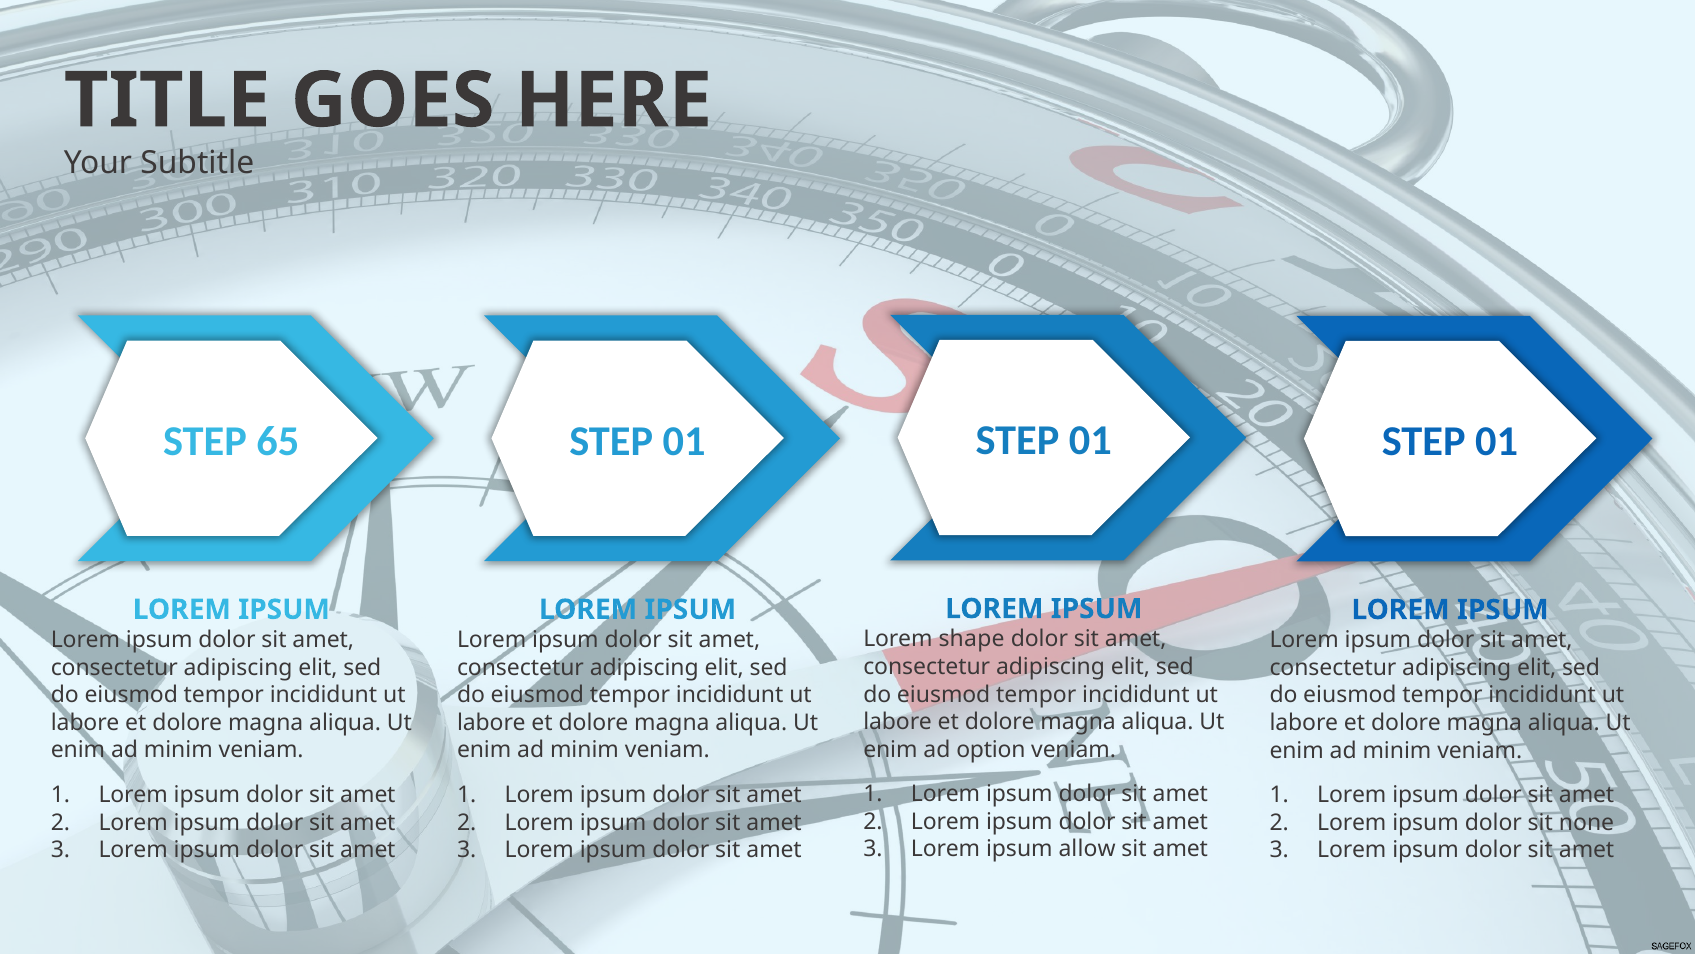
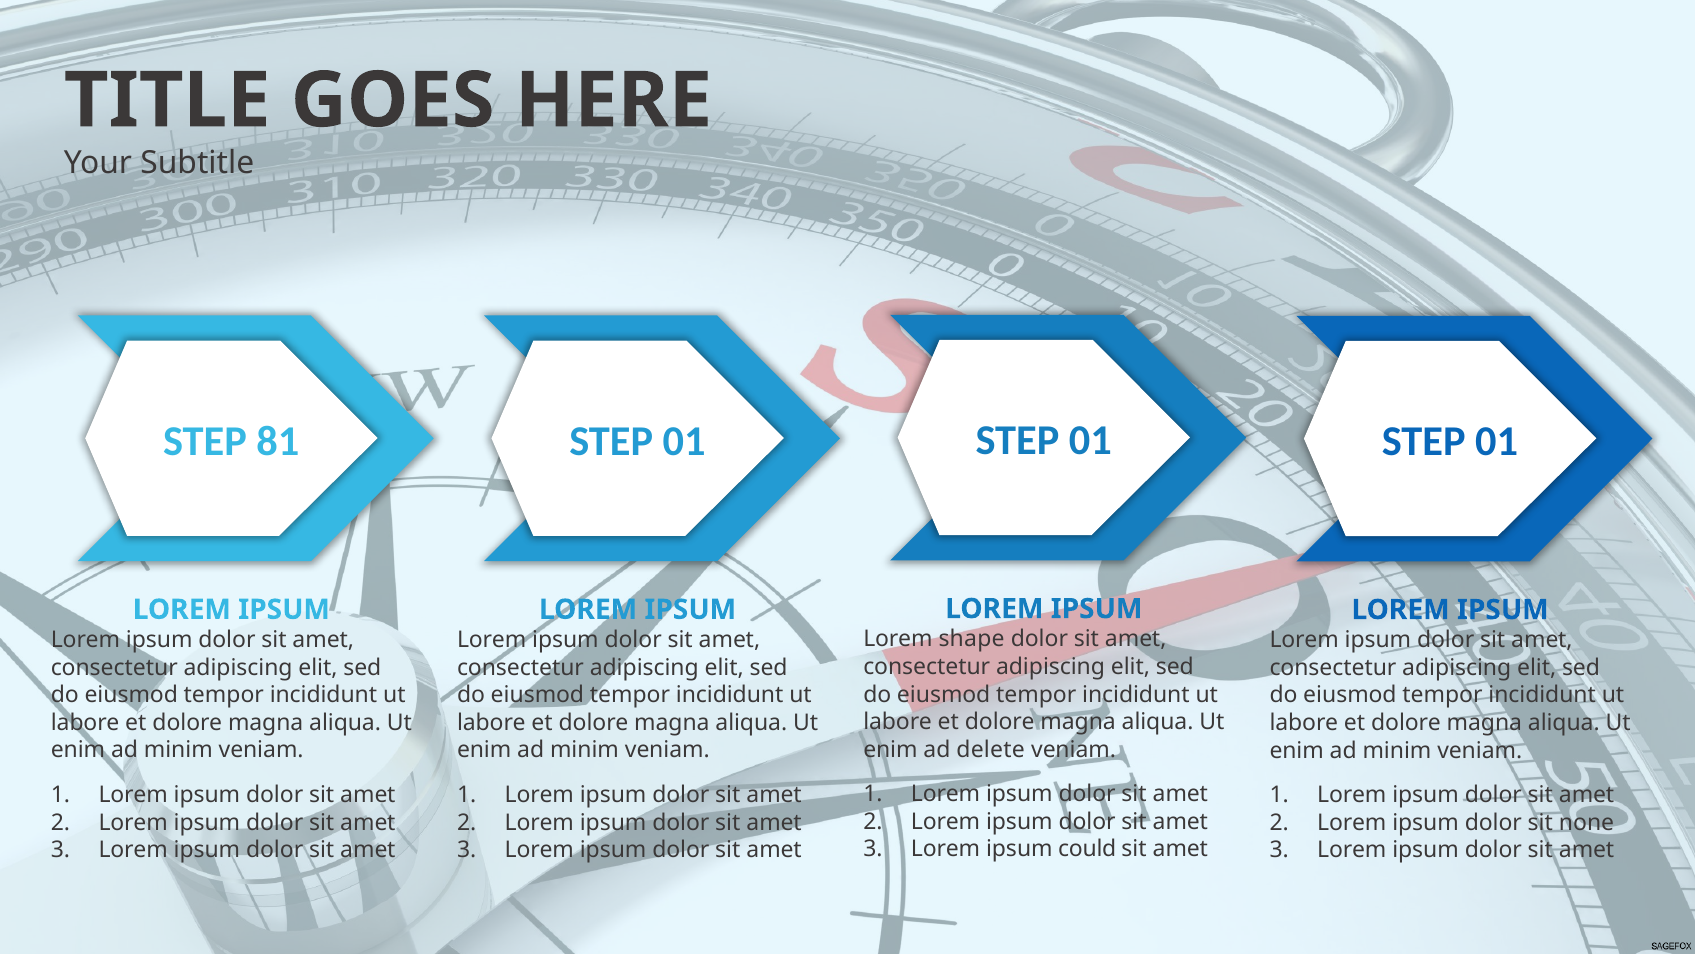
65: 65 -> 81
option: option -> delete
allow: allow -> could
